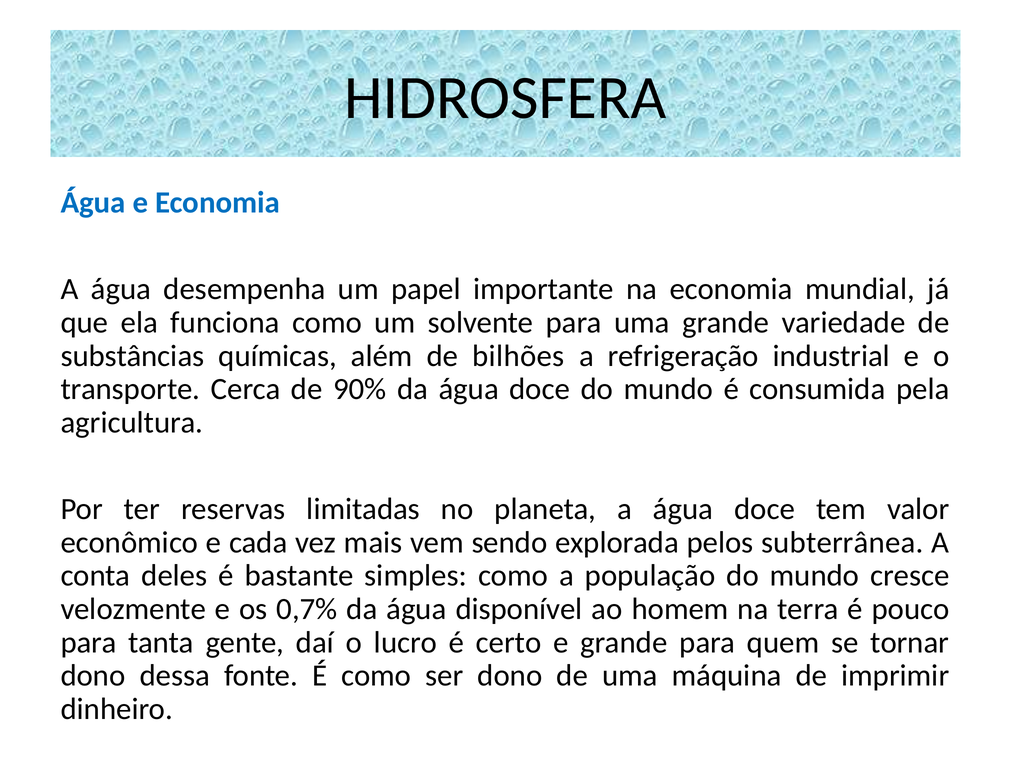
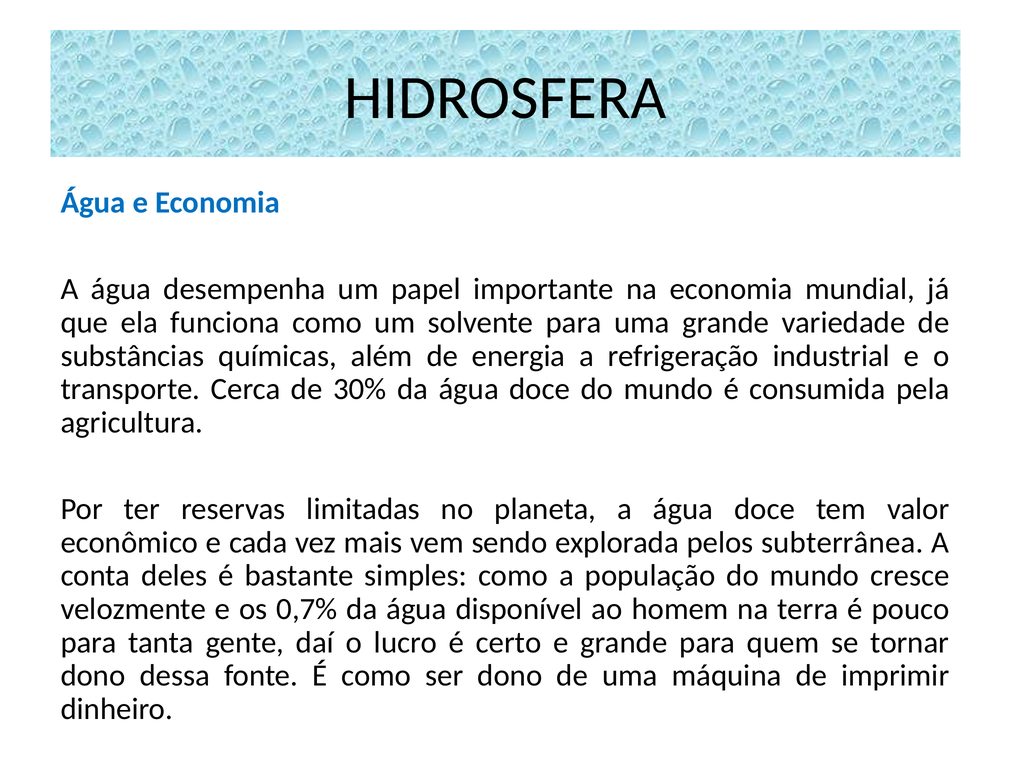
bilhões: bilhões -> energia
90%: 90% -> 30%
